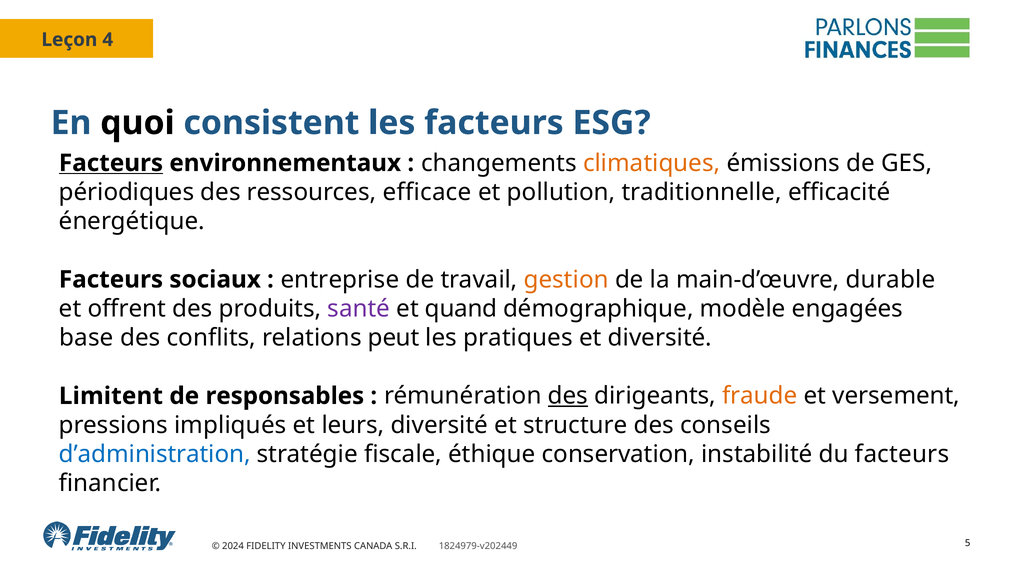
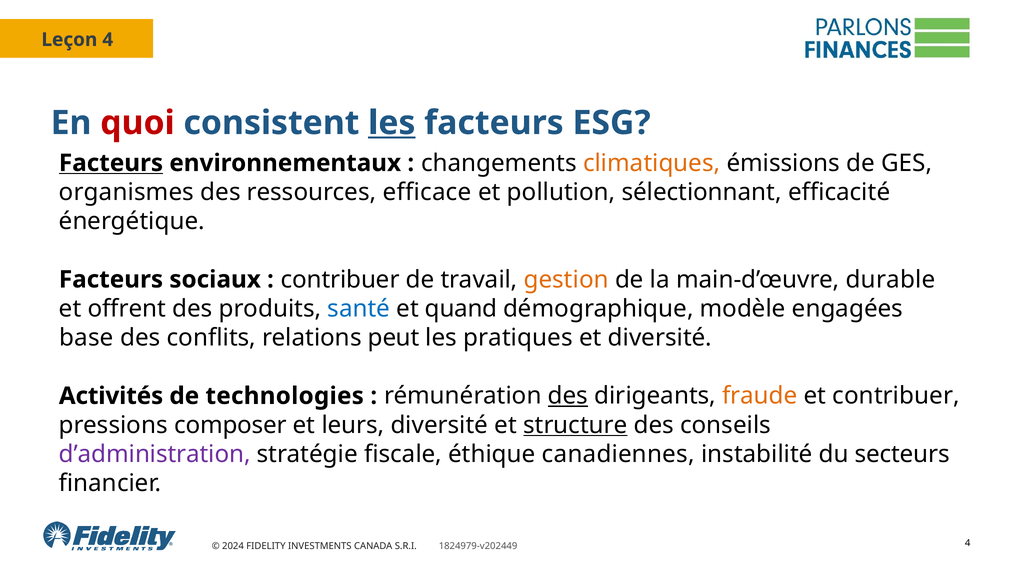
quoi colour: black -> red
les at (392, 123) underline: none -> present
périodiques: périodiques -> organismes
traditionnelle: traditionnelle -> sélectionnant
entreprise at (340, 279): entreprise -> contribuer
santé colour: purple -> blue
Limitent: Limitent -> Activités
responsables: responsables -> technologies
et versement: versement -> contribuer
impliqués: impliqués -> composer
structure underline: none -> present
d’administration colour: blue -> purple
conservation: conservation -> canadiennes
du facteurs: facteurs -> secteurs
5 at (968, 543): 5 -> 4
